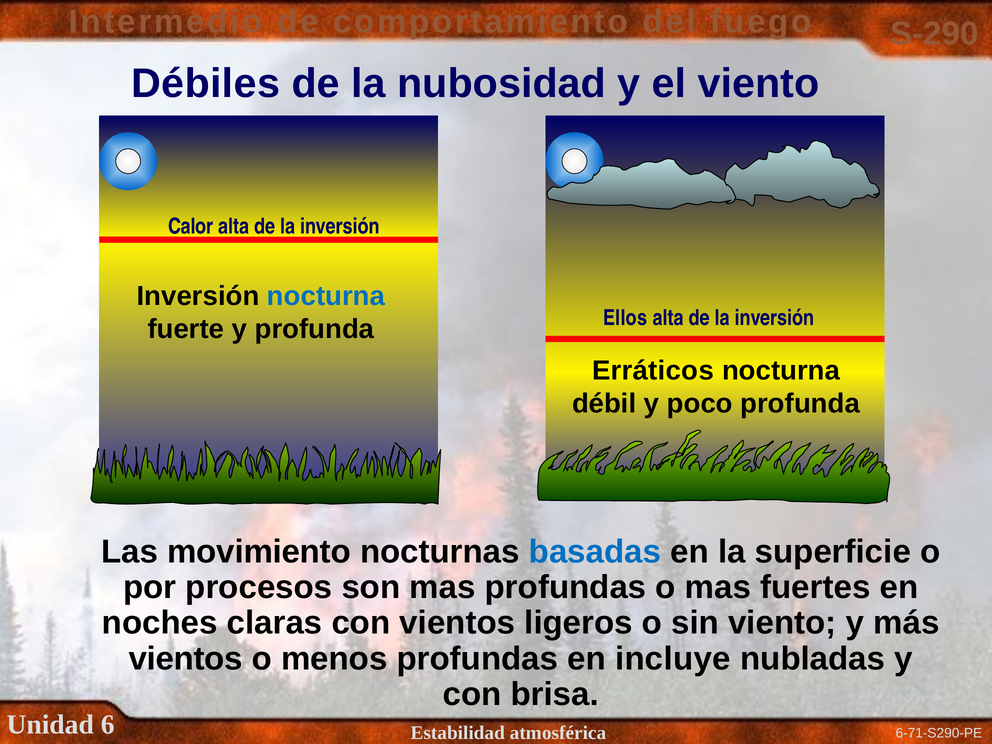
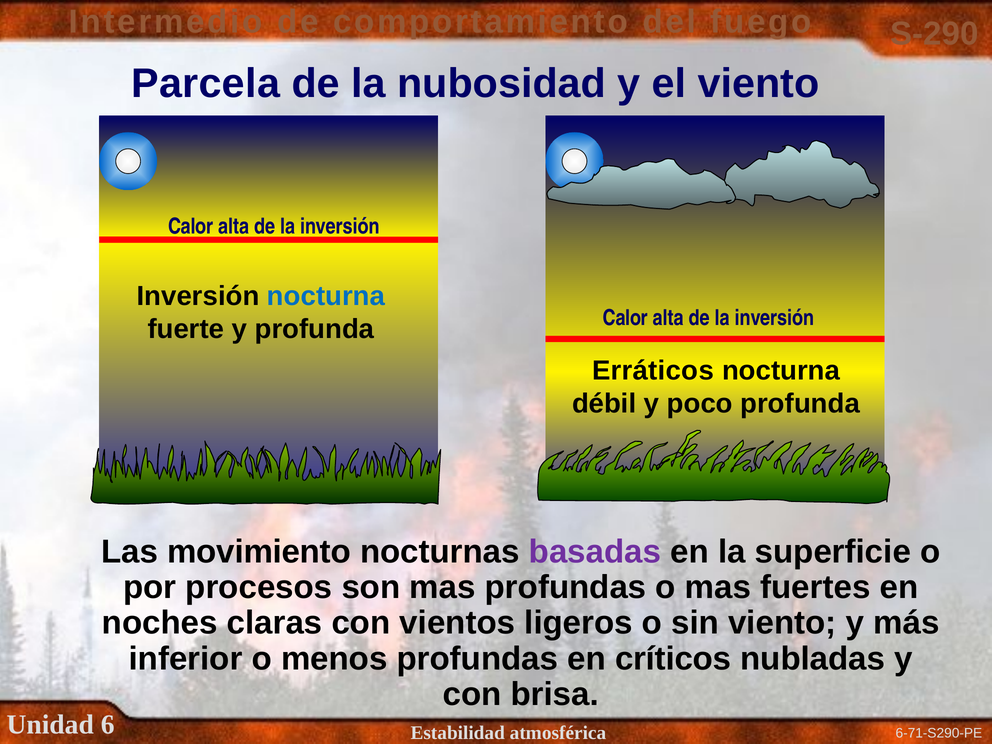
Débiles: Débiles -> Parcela
Ellos at (625, 318): Ellos -> Calor
basadas colour: blue -> purple
vientos at (186, 659): vientos -> inferior
incluye: incluye -> críticos
